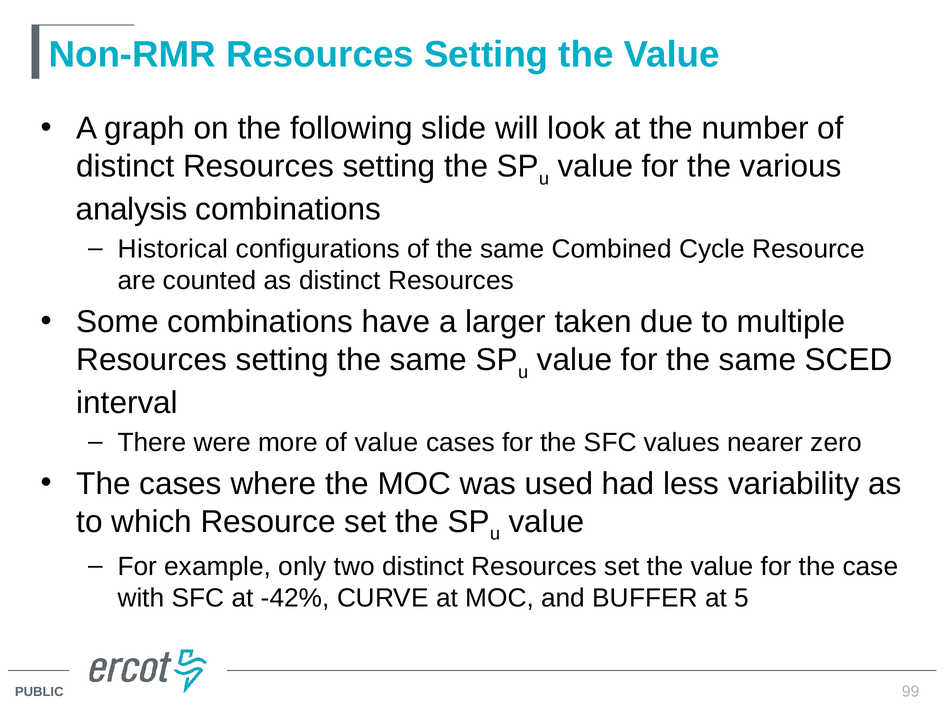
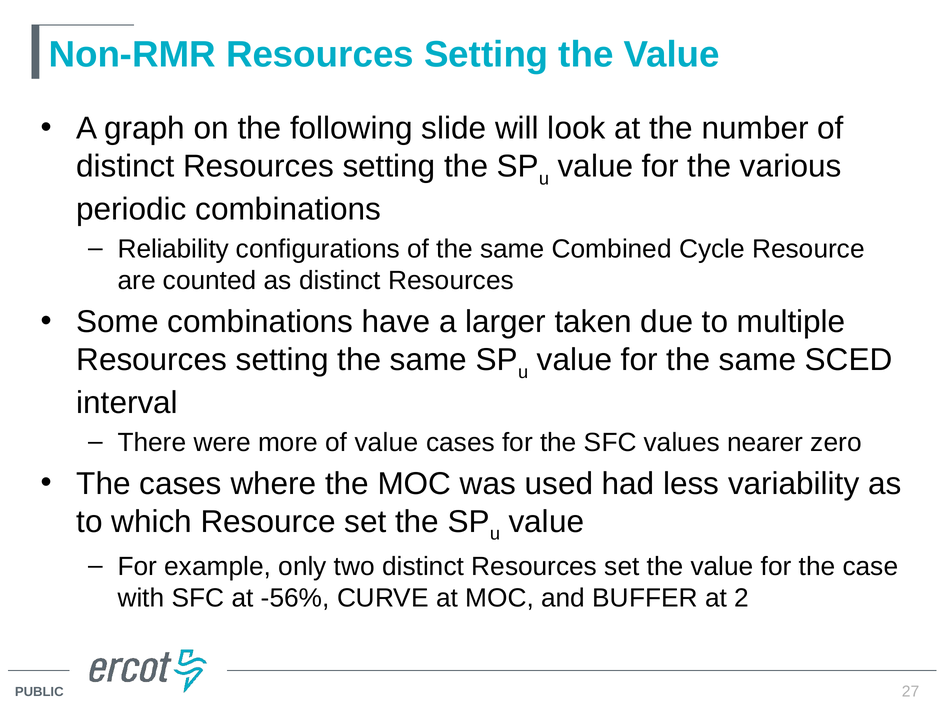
analysis: analysis -> periodic
Historical: Historical -> Reliability
-42%: -42% -> -56%
5: 5 -> 2
99: 99 -> 27
